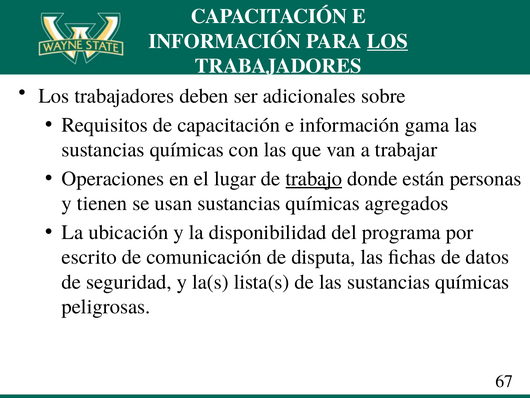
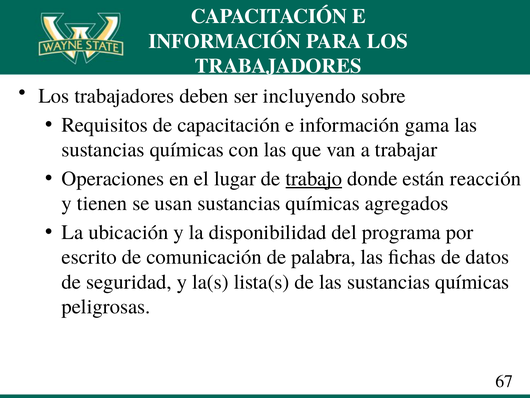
LOS at (388, 41) underline: present -> none
adicionales: adicionales -> incluyendo
personas: personas -> reacción
disputa: disputa -> palabra
